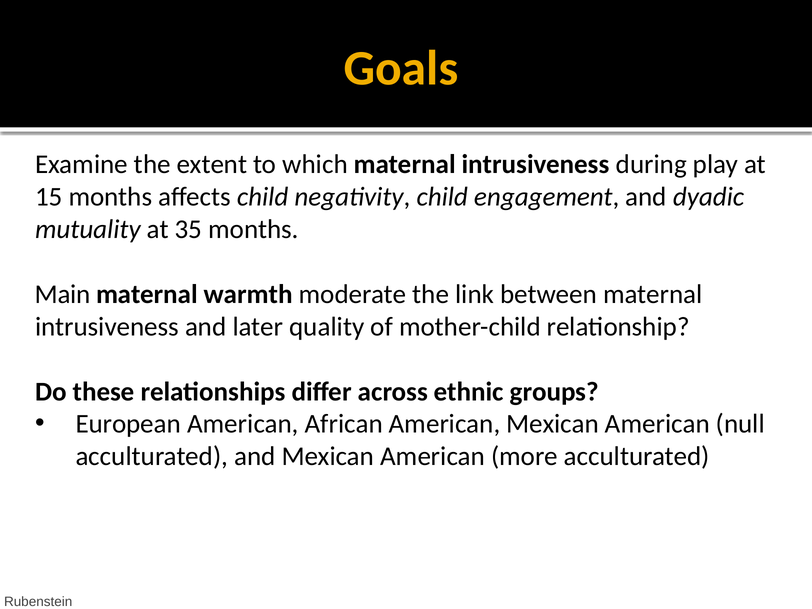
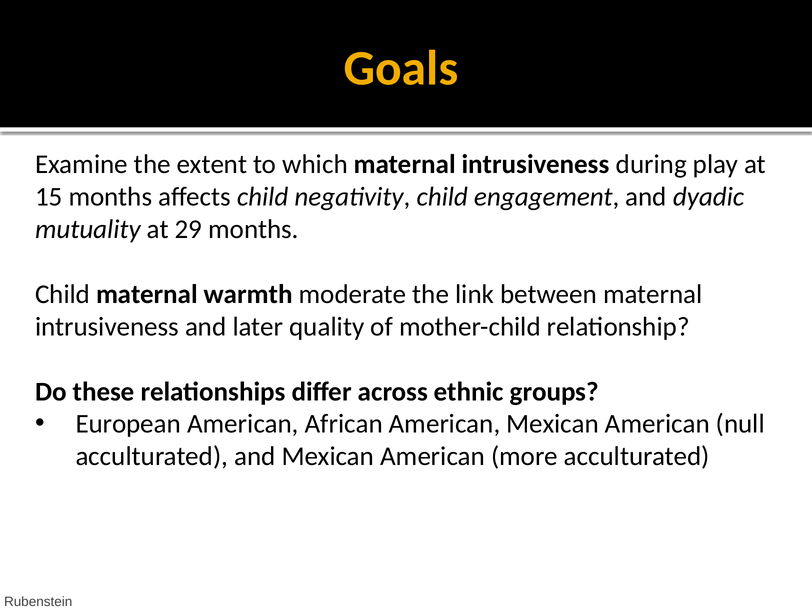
35: 35 -> 29
Main at (63, 294): Main -> Child
